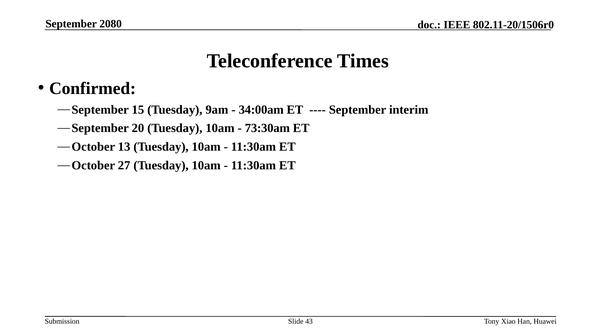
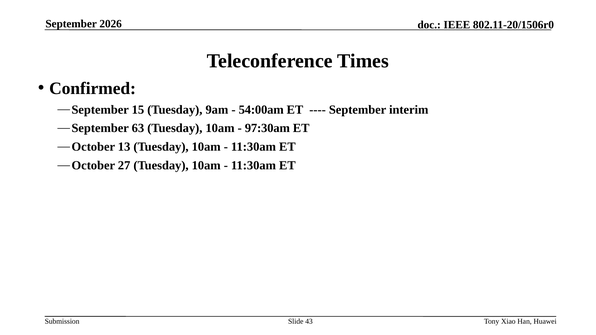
2080: 2080 -> 2026
34:00am: 34:00am -> 54:00am
20: 20 -> 63
73:30am: 73:30am -> 97:30am
